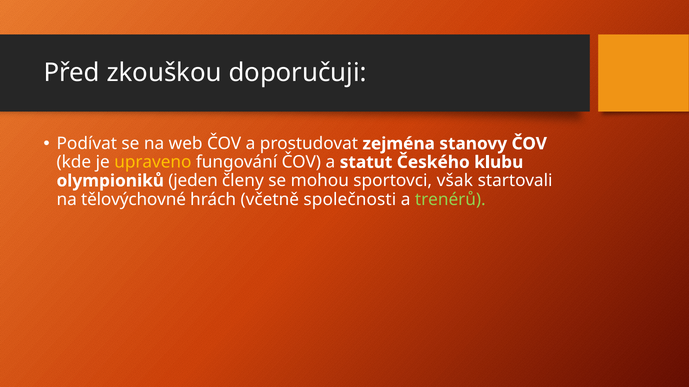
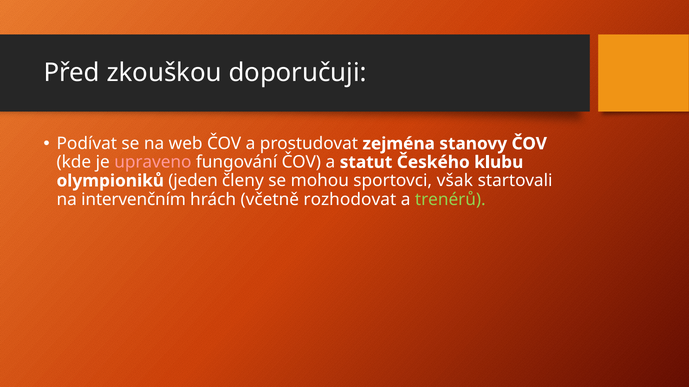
upraveno colour: yellow -> pink
tělovýchovné: tělovýchovné -> intervenčním
společnosti: společnosti -> rozhodovat
